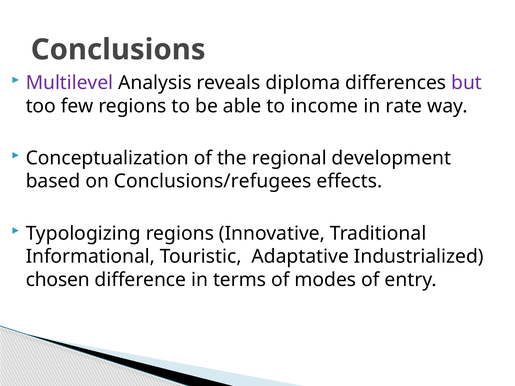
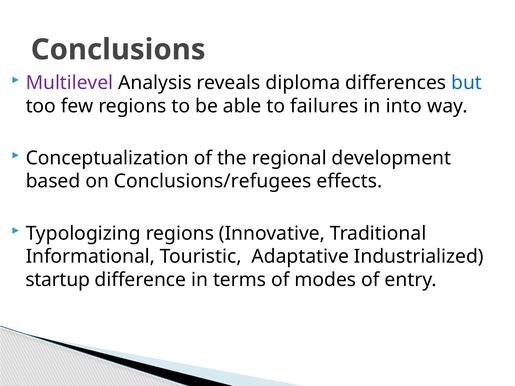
but colour: purple -> blue
income: income -> failures
rate: rate -> into
chosen: chosen -> startup
